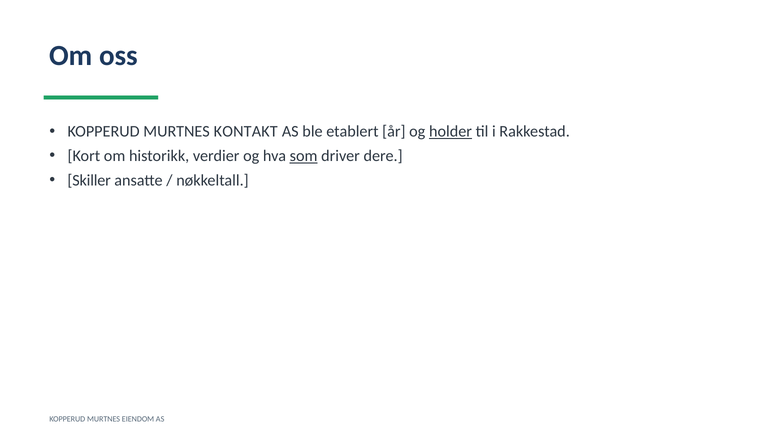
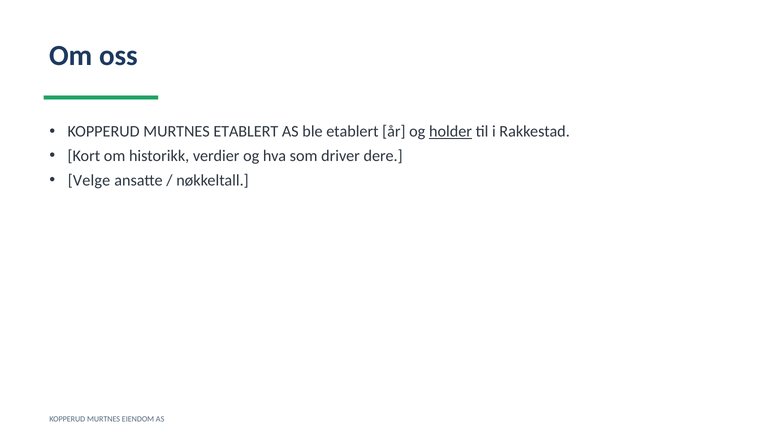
MURTNES KONTAKT: KONTAKT -> ETABLERT
som underline: present -> none
Skiller: Skiller -> Velge
